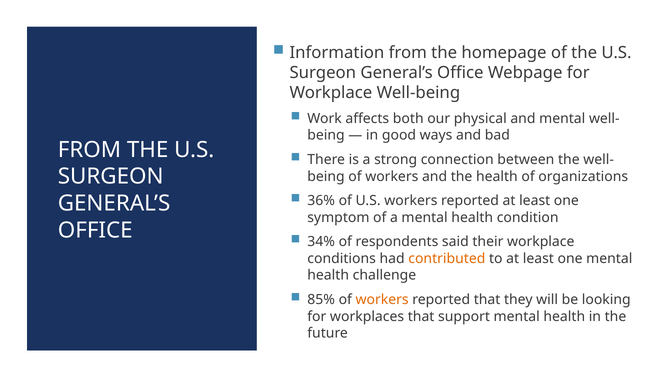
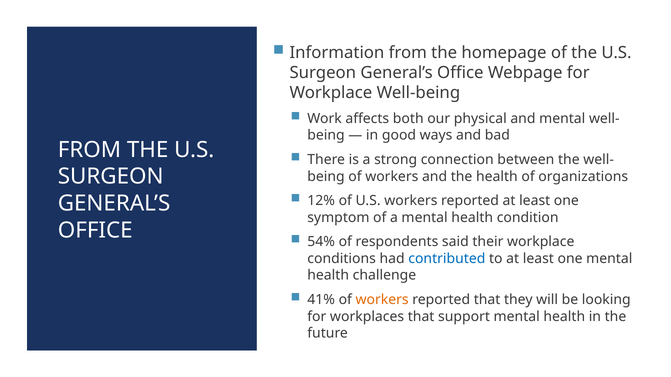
36%: 36% -> 12%
34%: 34% -> 54%
contributed colour: orange -> blue
85%: 85% -> 41%
